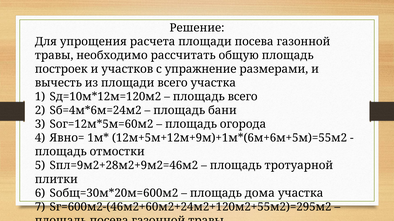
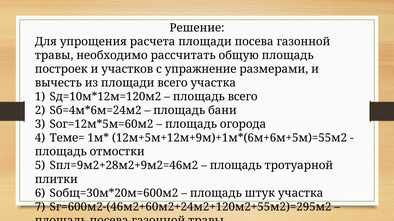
Явно=: Явно= -> Теме=
дома: дома -> штук
